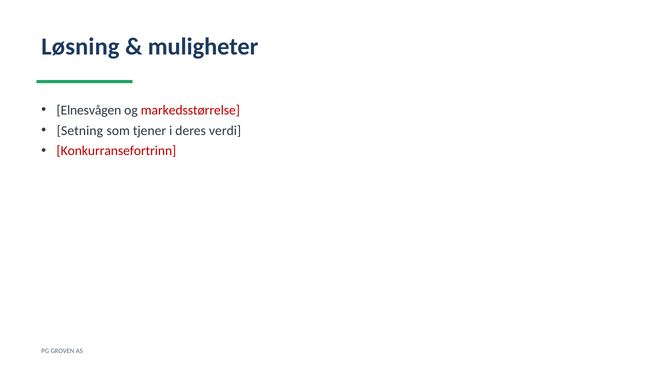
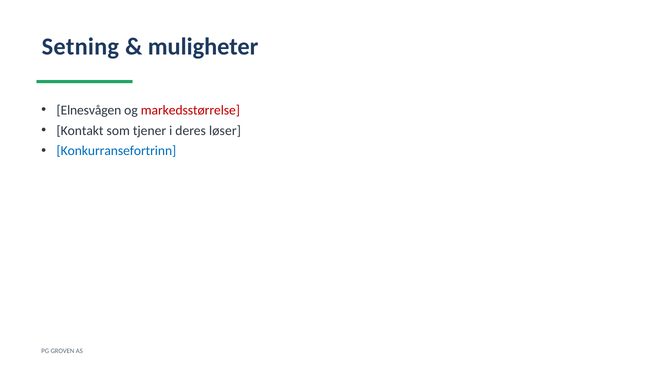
Løsning: Løsning -> Setning
Setning: Setning -> Kontakt
verdi: verdi -> løser
Konkurransefortrinn colour: red -> blue
